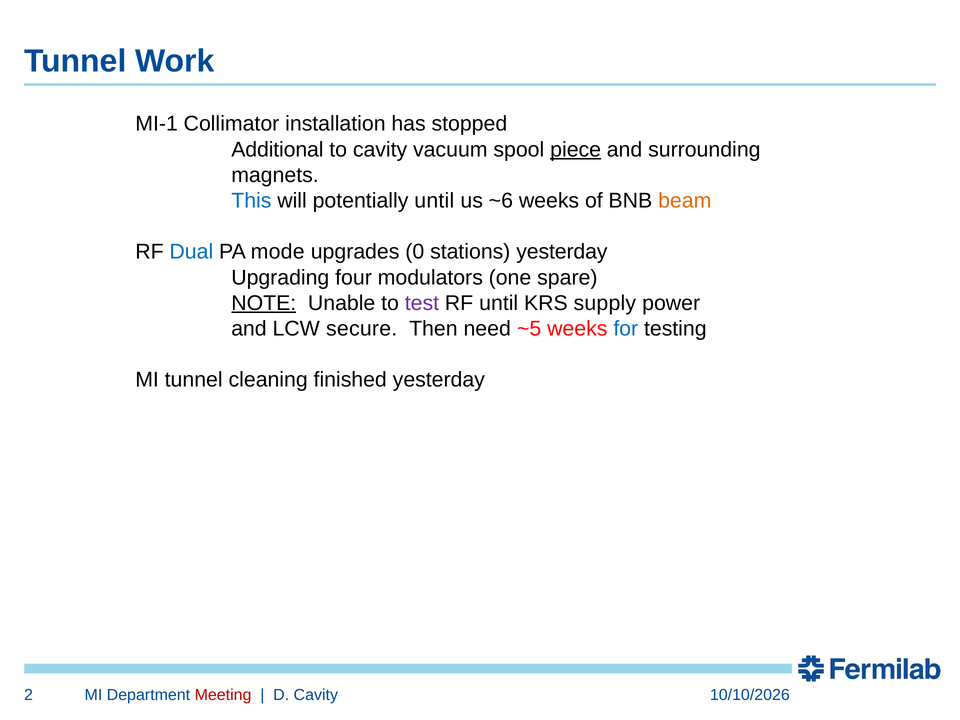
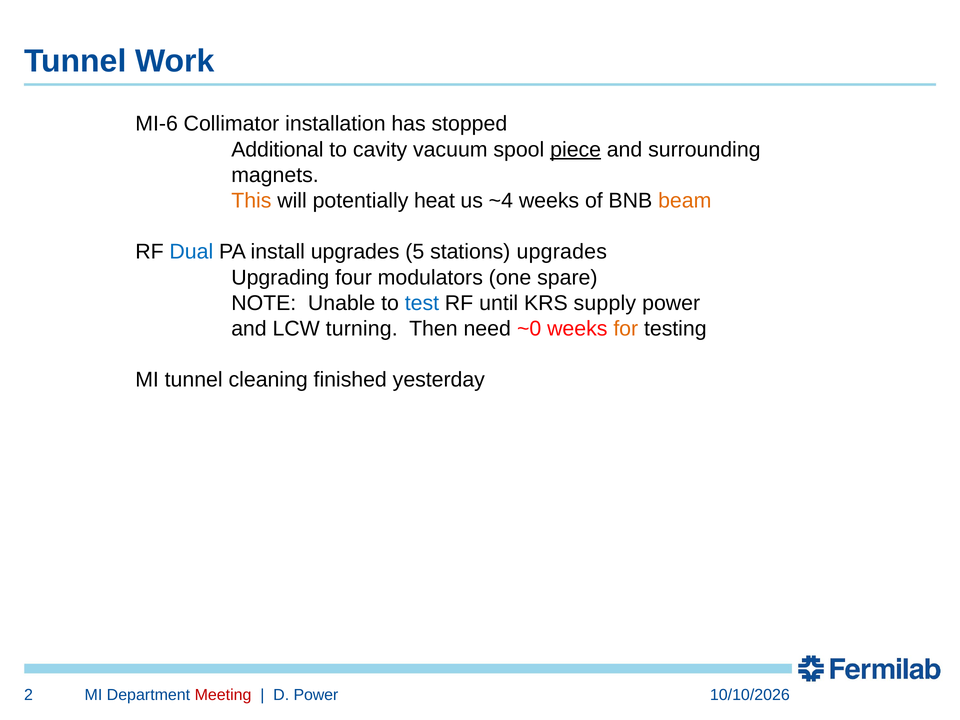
MI-1: MI-1 -> MI-6
This colour: blue -> orange
potentially until: until -> heat
~6: ~6 -> ~4
mode: mode -> install
0: 0 -> 5
stations yesterday: yesterday -> upgrades
NOTE underline: present -> none
test colour: purple -> blue
secure: secure -> turning
~5: ~5 -> ~0
for colour: blue -> orange
D Cavity: Cavity -> Power
